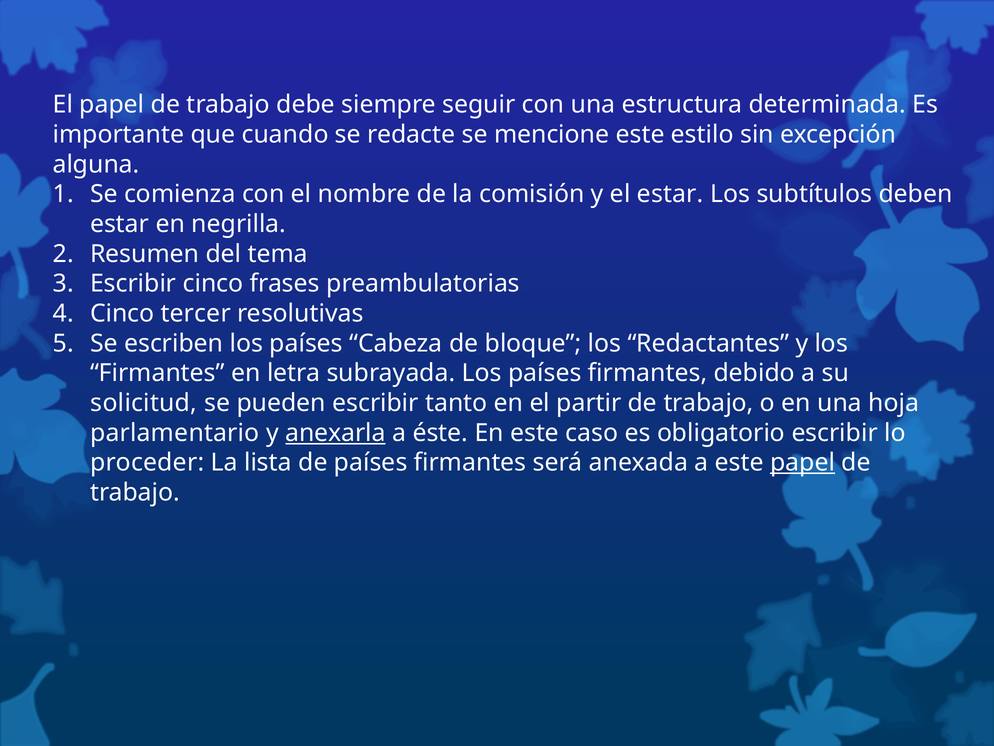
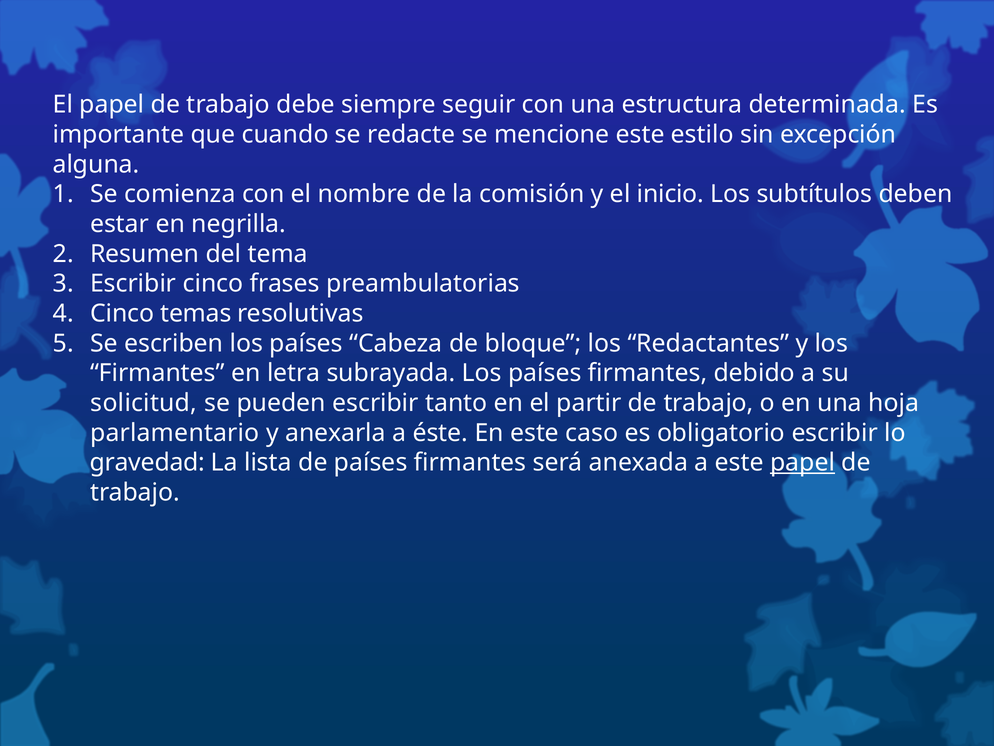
el estar: estar -> inicio
tercer: tercer -> temas
anexarla underline: present -> none
proceder: proceder -> gravedad
